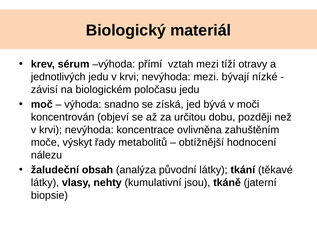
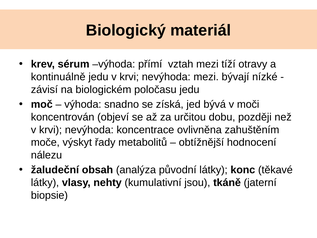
jednotlivých: jednotlivých -> kontinuálně
tkání: tkání -> konc
